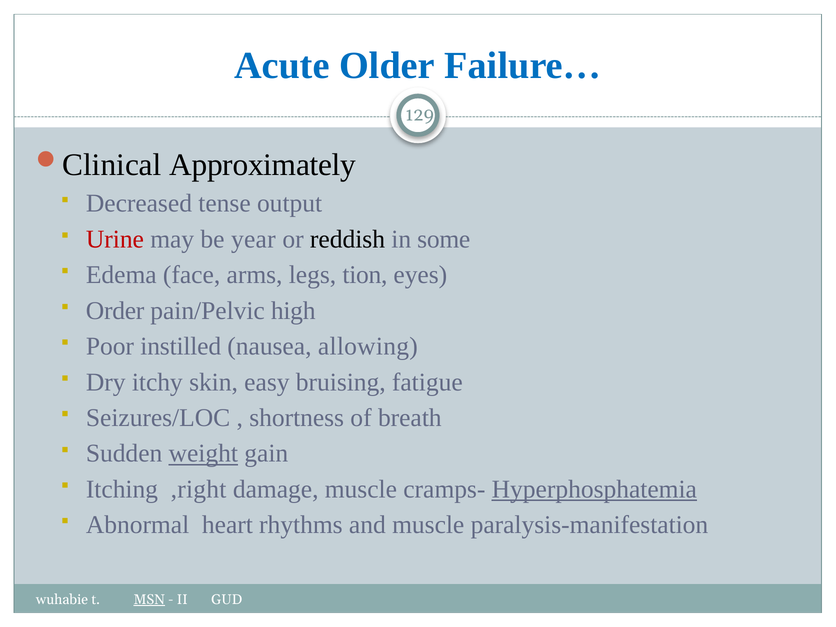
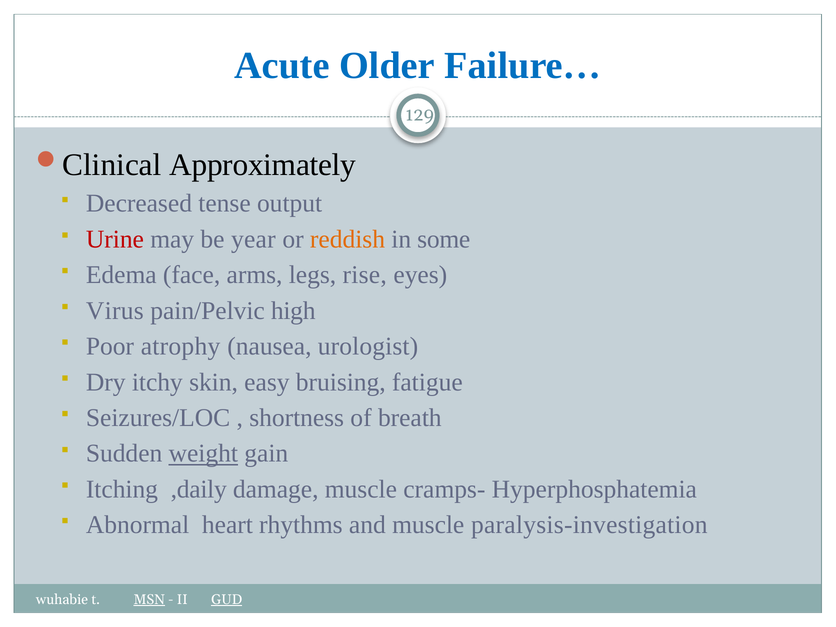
reddish colour: black -> orange
tion: tion -> rise
Order: Order -> Virus
instilled: instilled -> atrophy
allowing: allowing -> urologist
,right: ,right -> ,daily
Hyperphosphatemia underline: present -> none
paralysis-manifestation: paralysis-manifestation -> paralysis-investigation
GUD underline: none -> present
